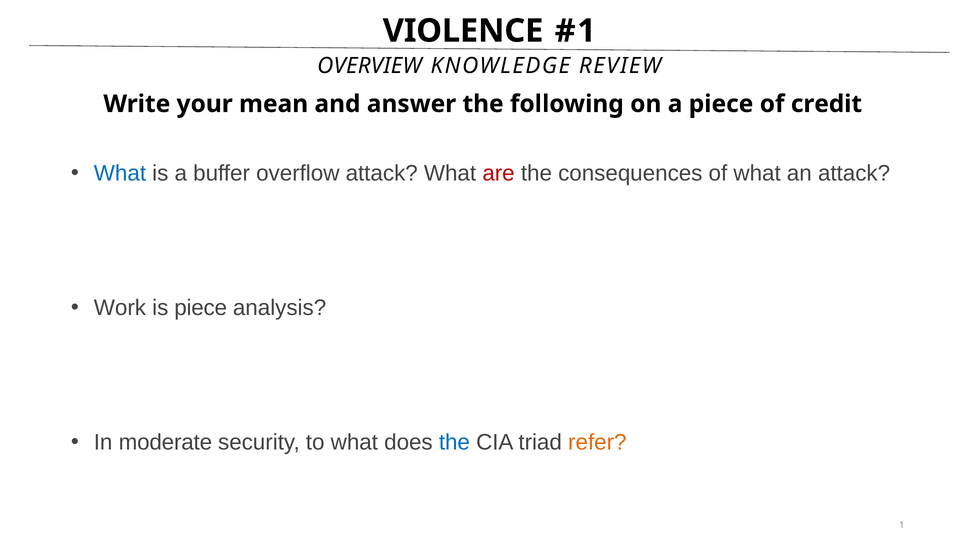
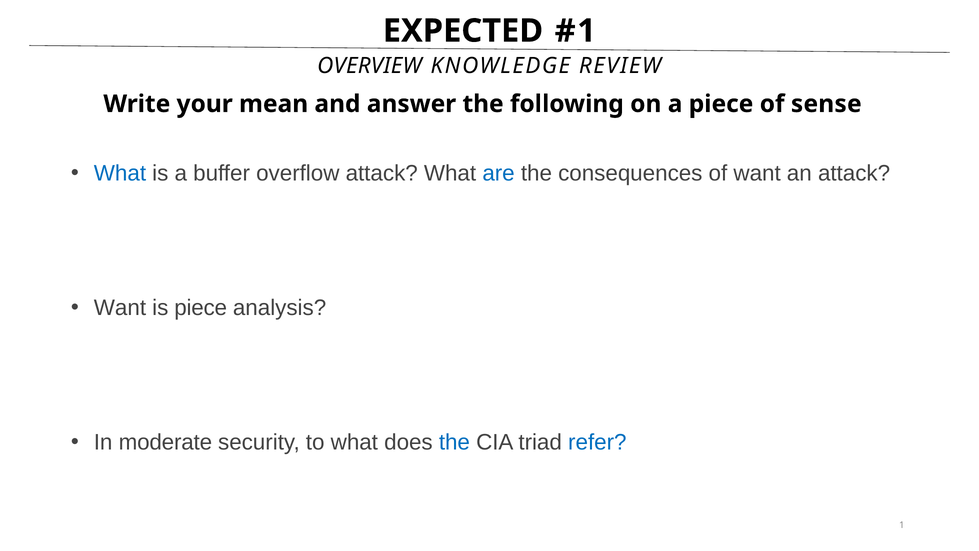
VIOLENCE: VIOLENCE -> EXPECTED
credit: credit -> sense
are colour: red -> blue
of what: what -> want
Work at (120, 308): Work -> Want
refer colour: orange -> blue
